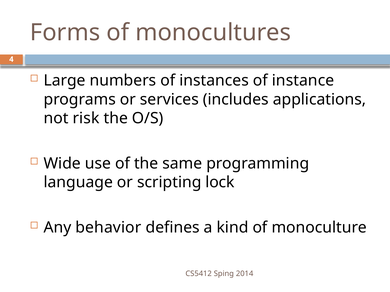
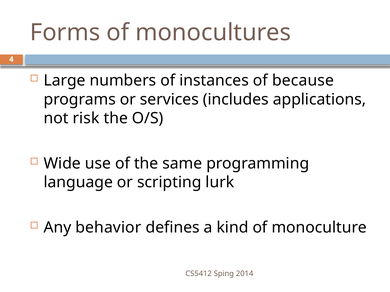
instance: instance -> because
lock: lock -> lurk
